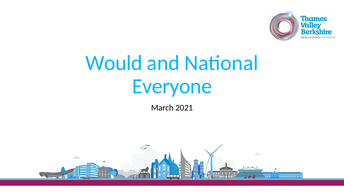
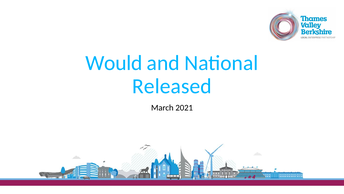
Everyone: Everyone -> Released
